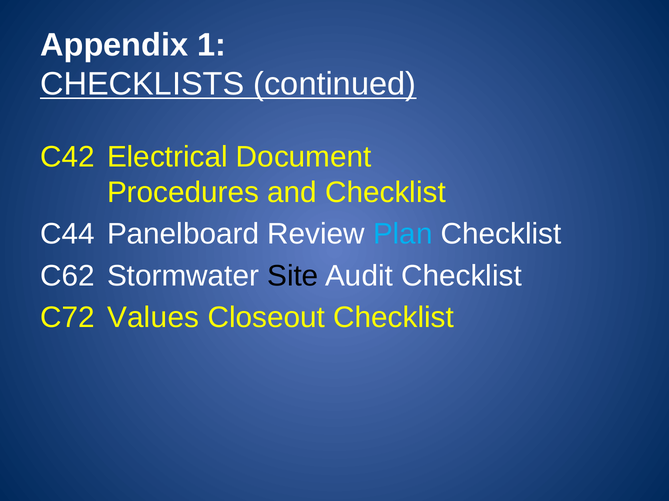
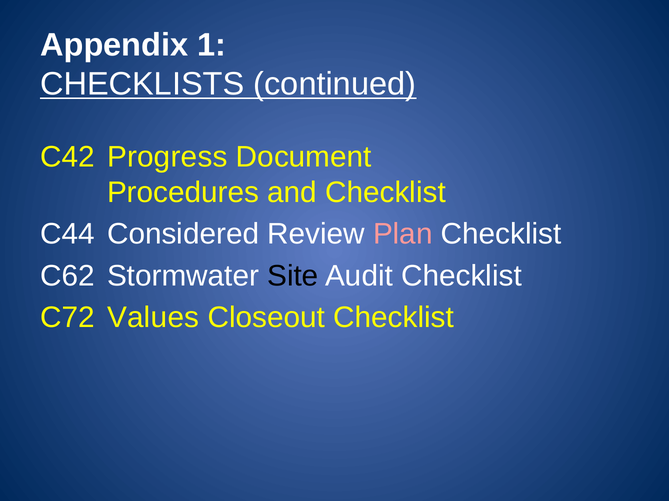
Electrical: Electrical -> Progress
Panelboard: Panelboard -> Considered
Plan colour: light blue -> pink
